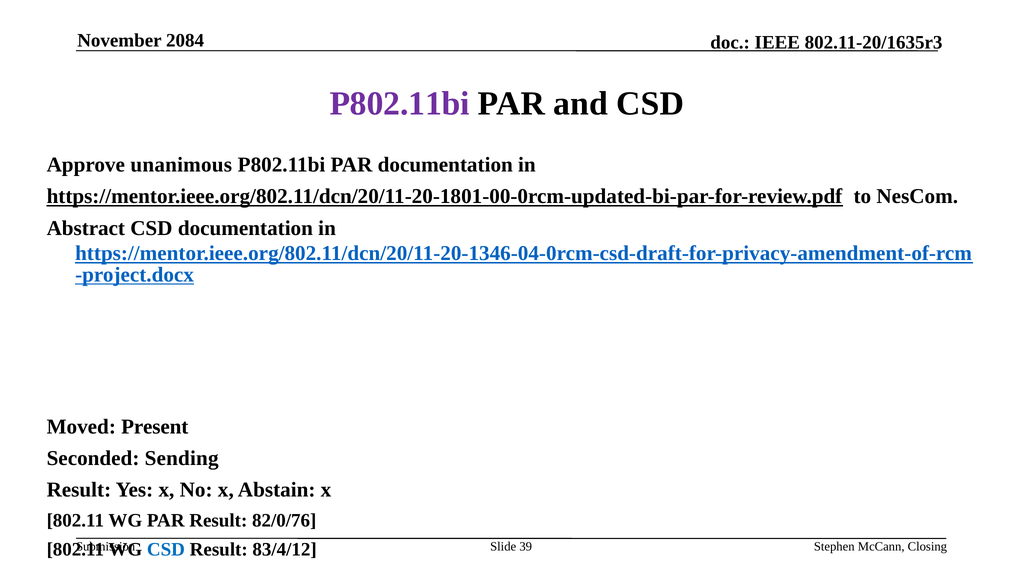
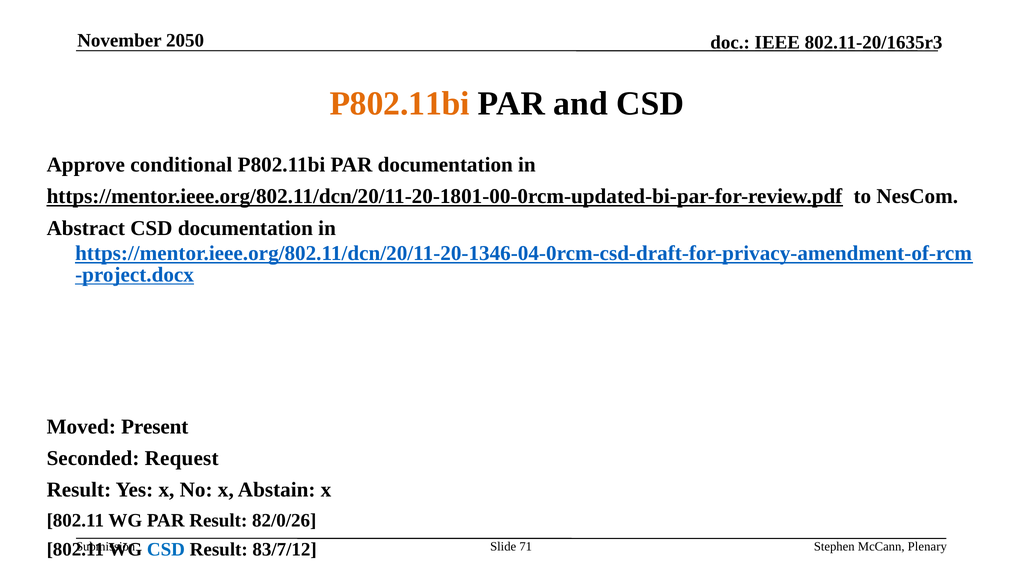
2084: 2084 -> 2050
P802.11bi at (400, 104) colour: purple -> orange
unanimous: unanimous -> conditional
Sending: Sending -> Request
82/0/76: 82/0/76 -> 82/0/26
83/4/12: 83/4/12 -> 83/7/12
39: 39 -> 71
Closing: Closing -> Plenary
